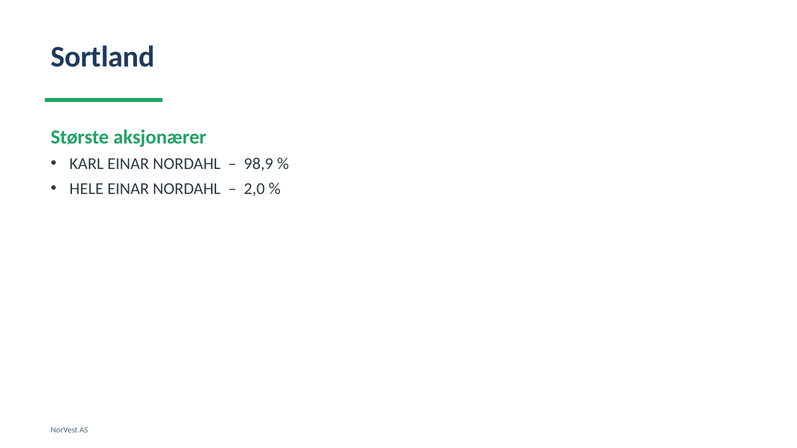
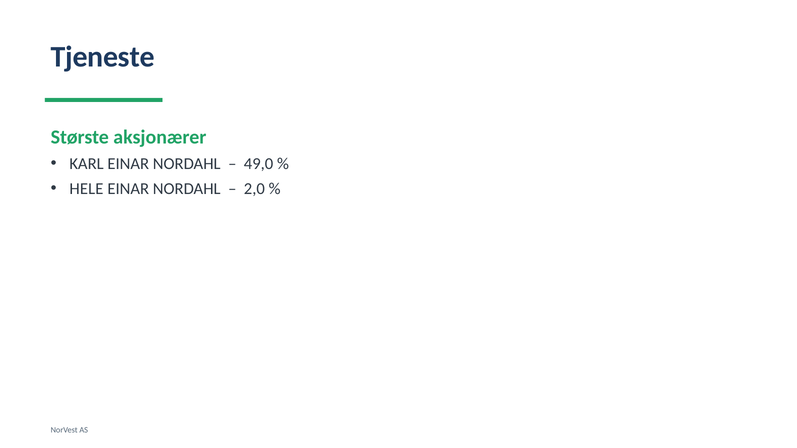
Sortland: Sortland -> Tjeneste
98,9: 98,9 -> 49,0
